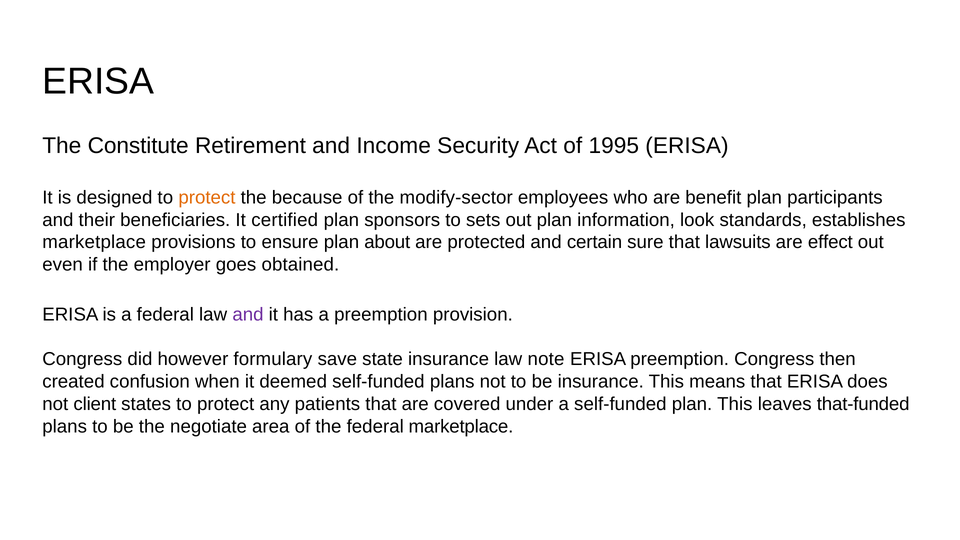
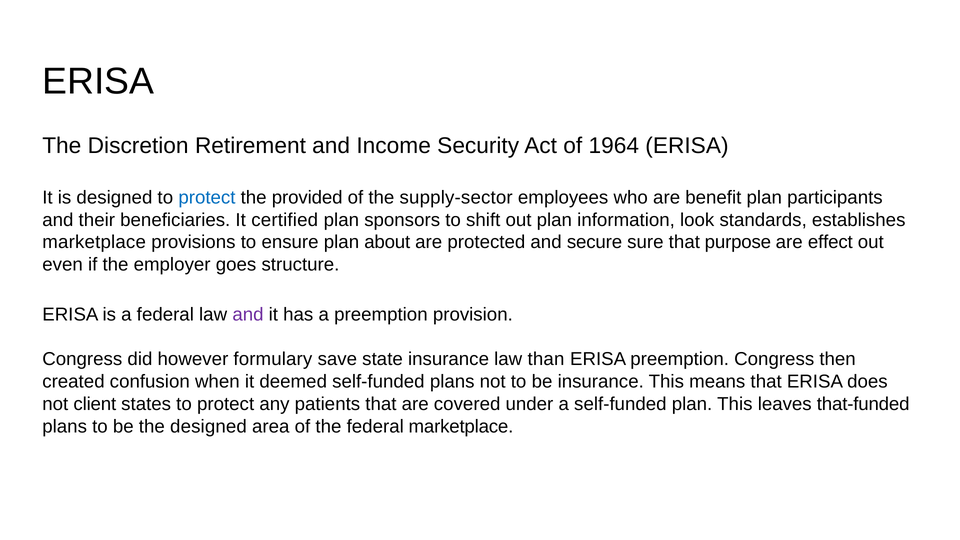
Constitute: Constitute -> Discretion
1995: 1995 -> 1964
protect at (207, 198) colour: orange -> blue
because: because -> provided
modify-sector: modify-sector -> supply-sector
sets: sets -> shift
certain: certain -> secure
lawsuits: lawsuits -> purpose
obtained: obtained -> structure
note: note -> than
the negotiate: negotiate -> designed
